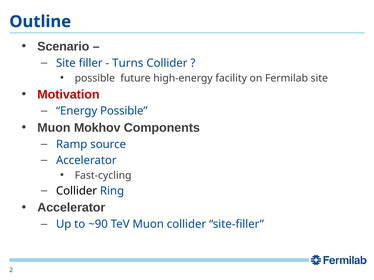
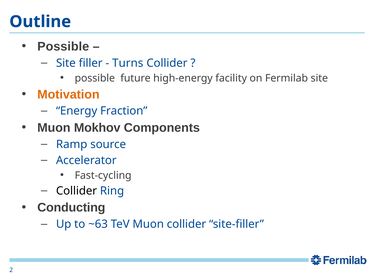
Scenario at (63, 47): Scenario -> Possible
Motivation colour: red -> orange
Energy Possible: Possible -> Fraction
Accelerator at (71, 208): Accelerator -> Conducting
~90: ~90 -> ~63
